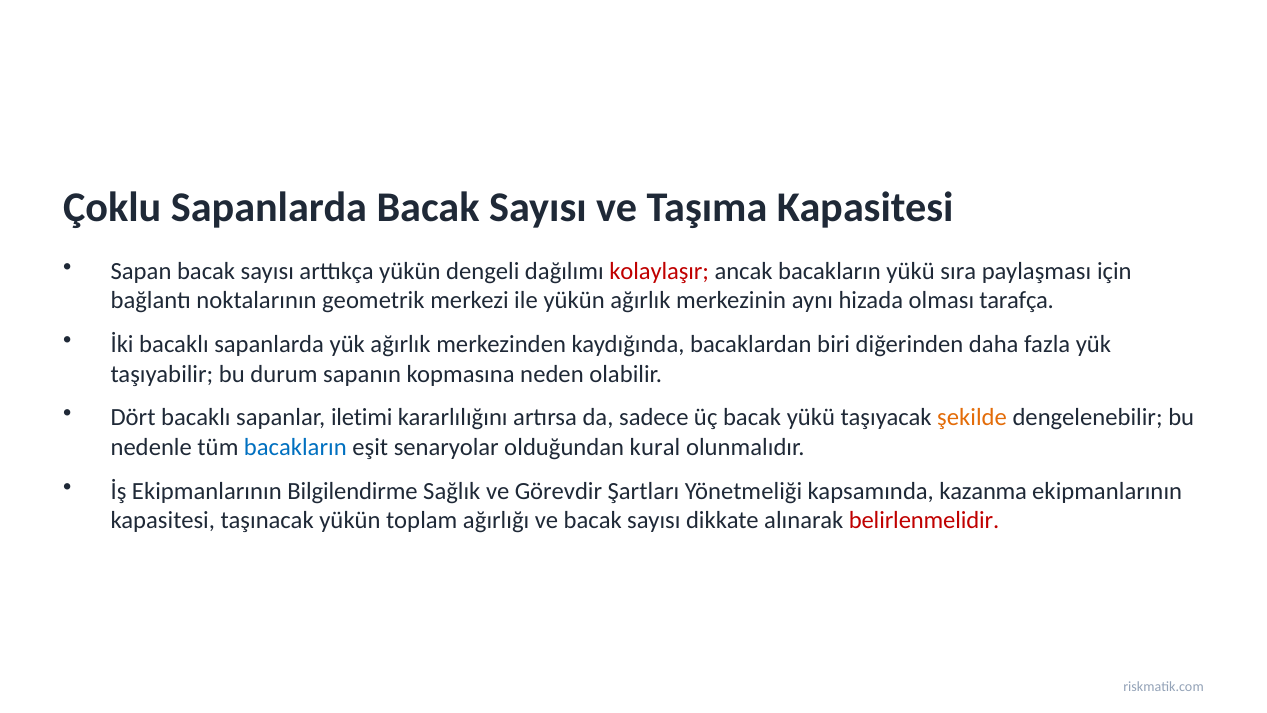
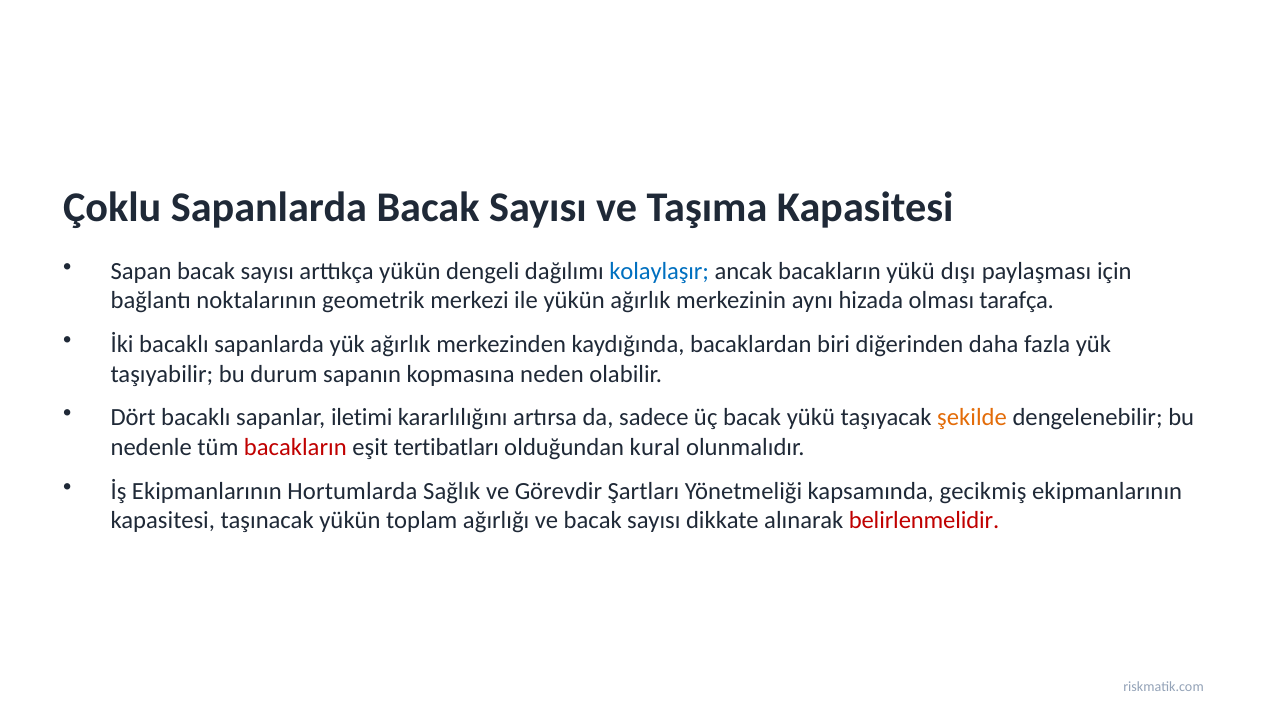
kolaylaşır colour: red -> blue
sıra: sıra -> dışı
bacakların at (295, 447) colour: blue -> red
senaryolar: senaryolar -> tertibatları
Bilgilendirme: Bilgilendirme -> Hortumlarda
kazanma: kazanma -> gecikmiş
